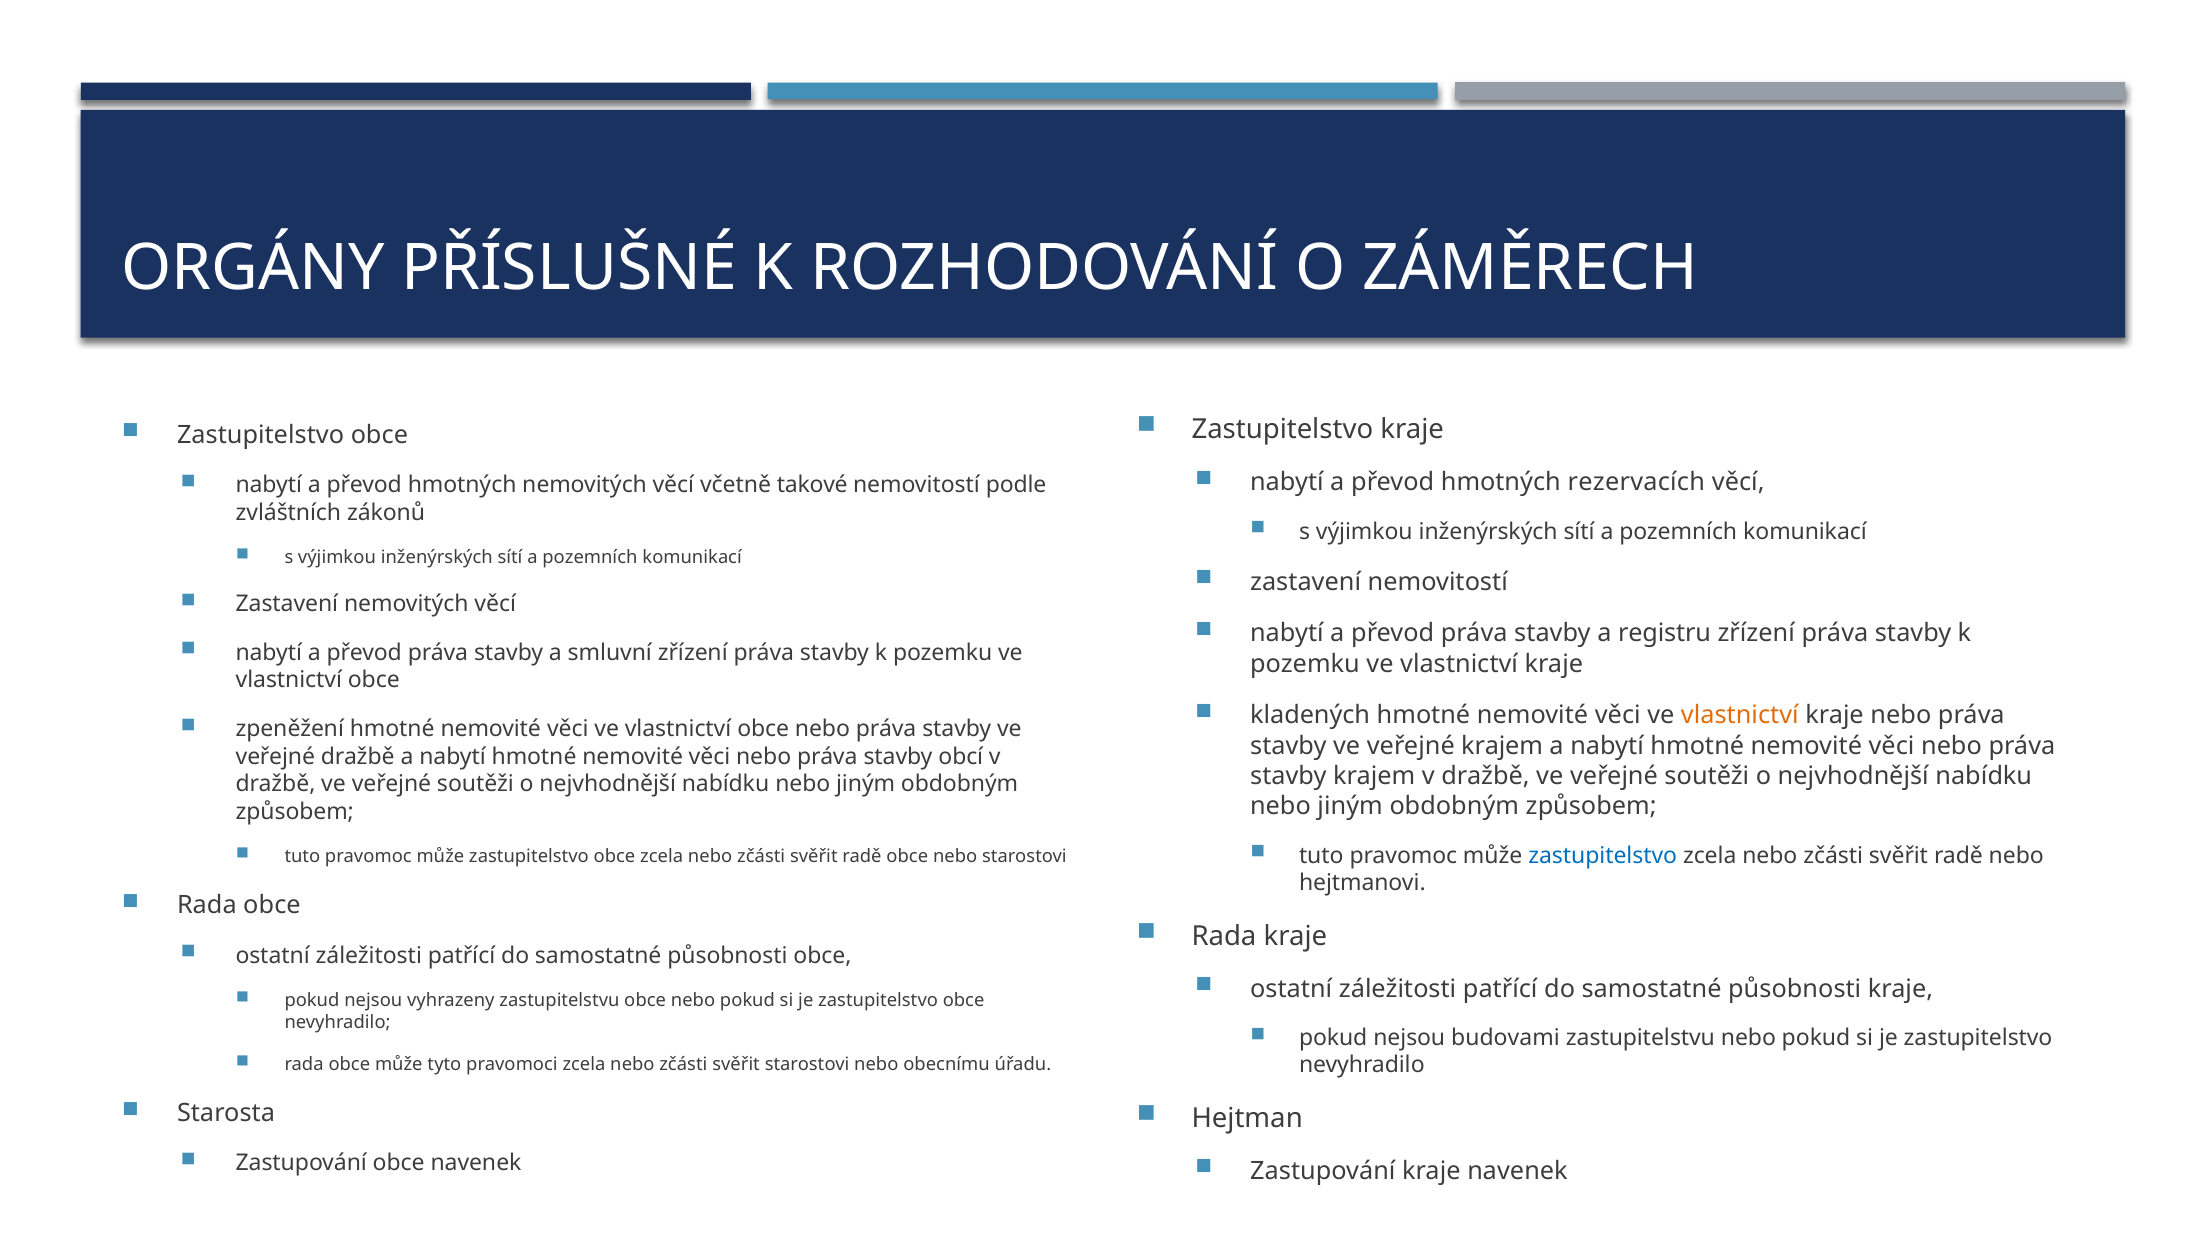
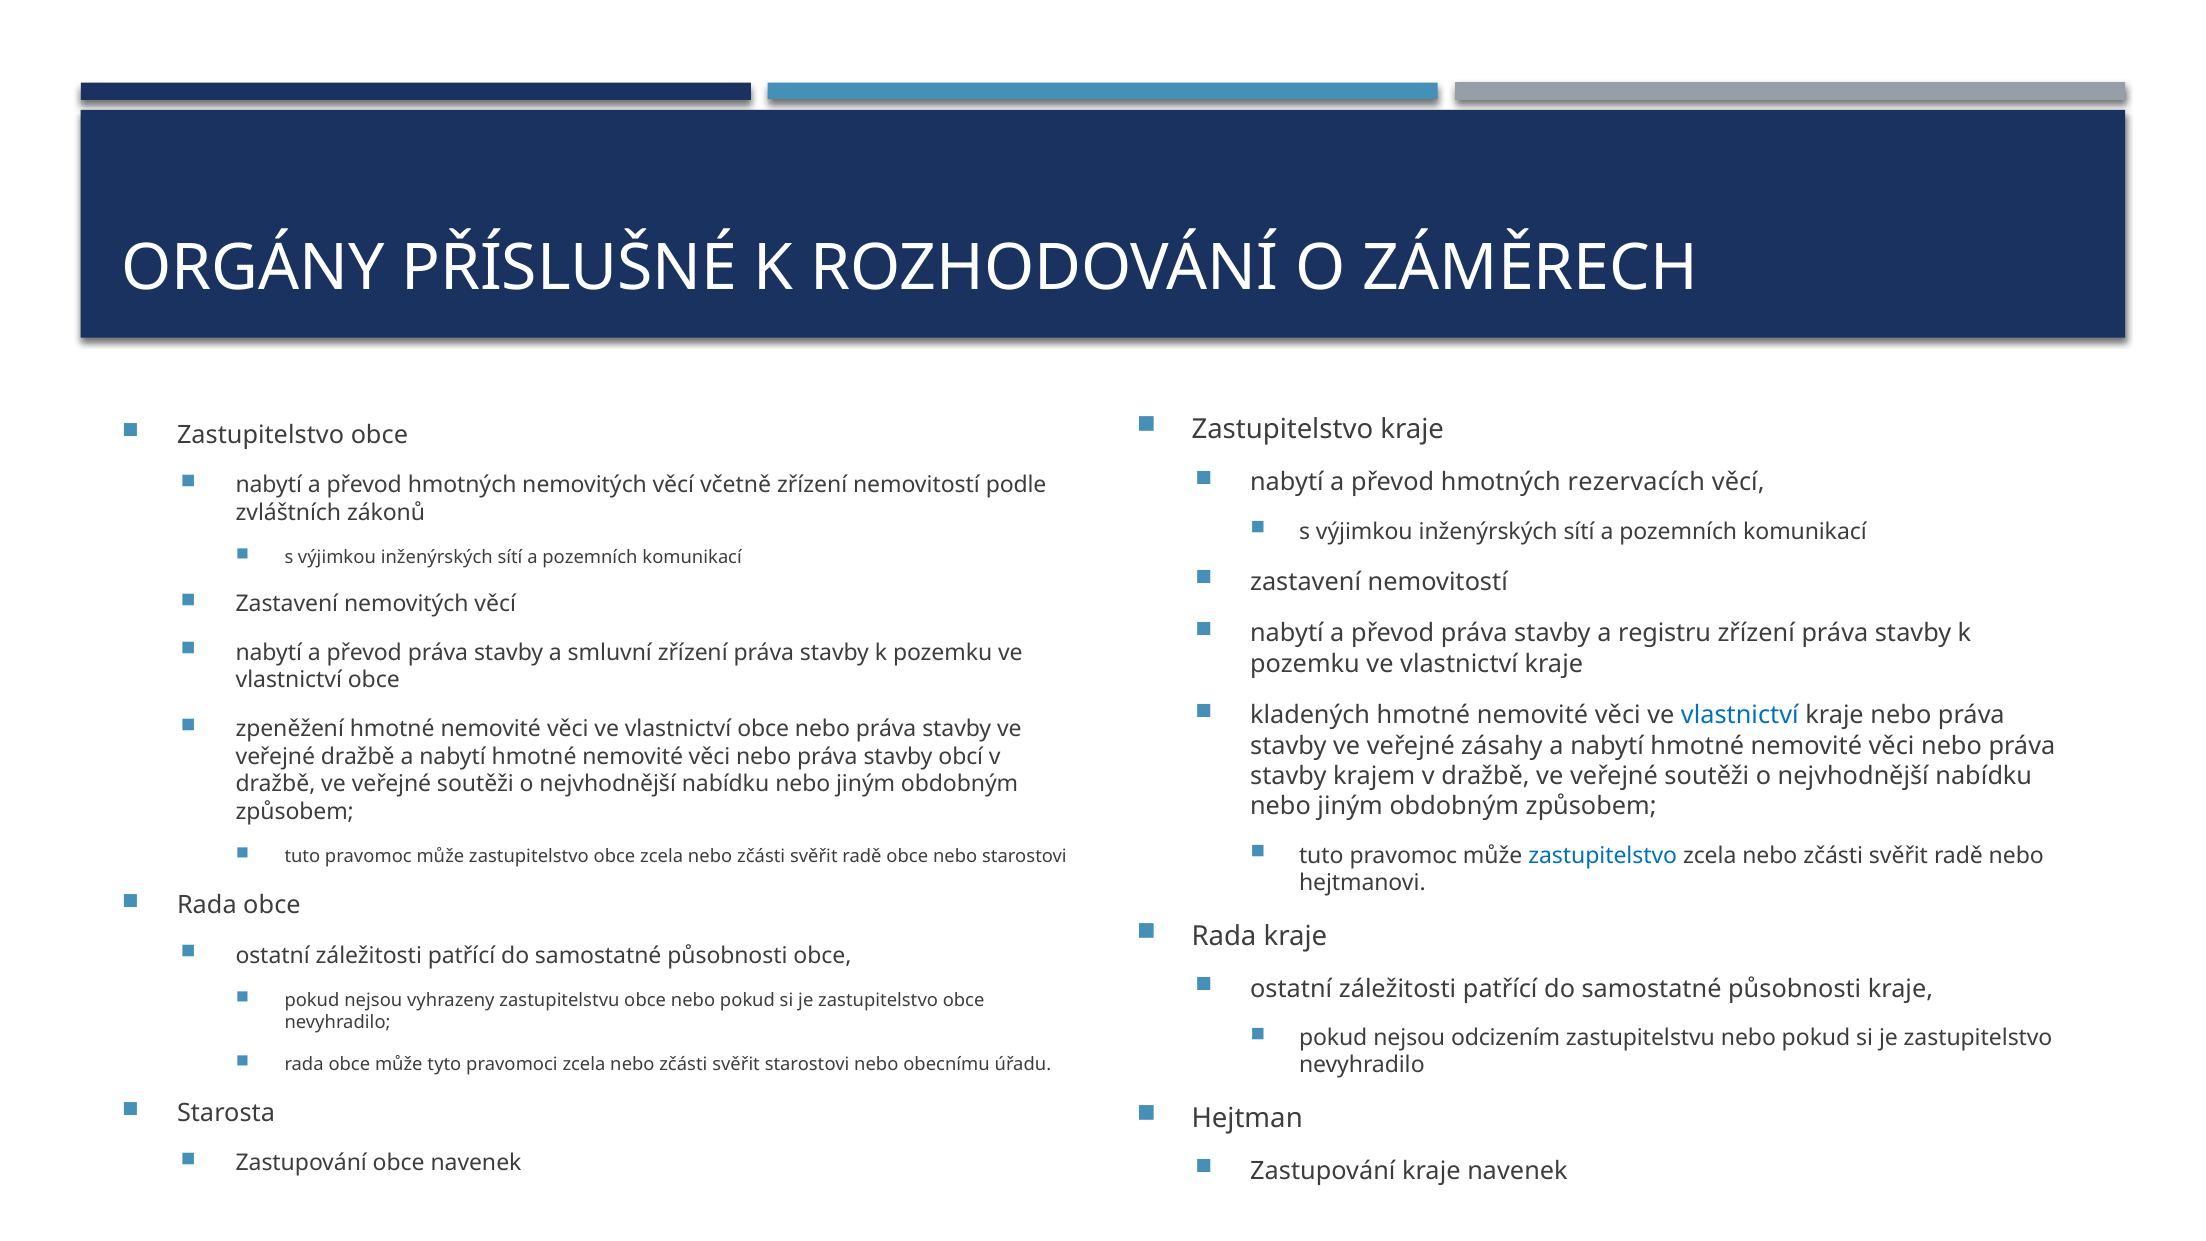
včetně takové: takové -> zřízení
vlastnictví at (1740, 715) colour: orange -> blue
veřejné krajem: krajem -> zásahy
budovami: budovami -> odcizením
